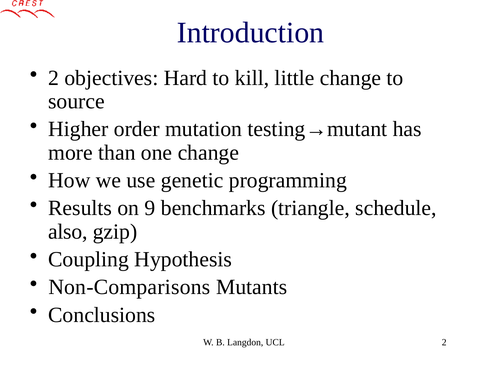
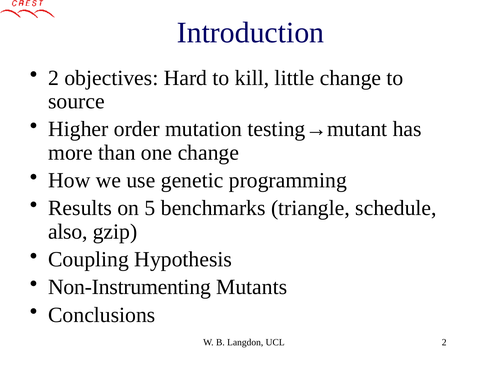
9: 9 -> 5
Non-Comparisons: Non-Comparisons -> Non-Instrumenting
